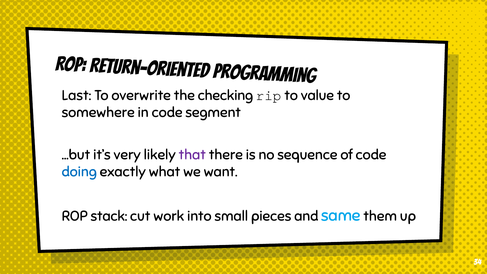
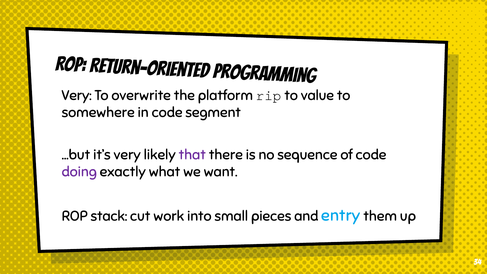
Last at (76, 96): Last -> Very
checking: checking -> platform
doing colour: blue -> purple
same: same -> entry
